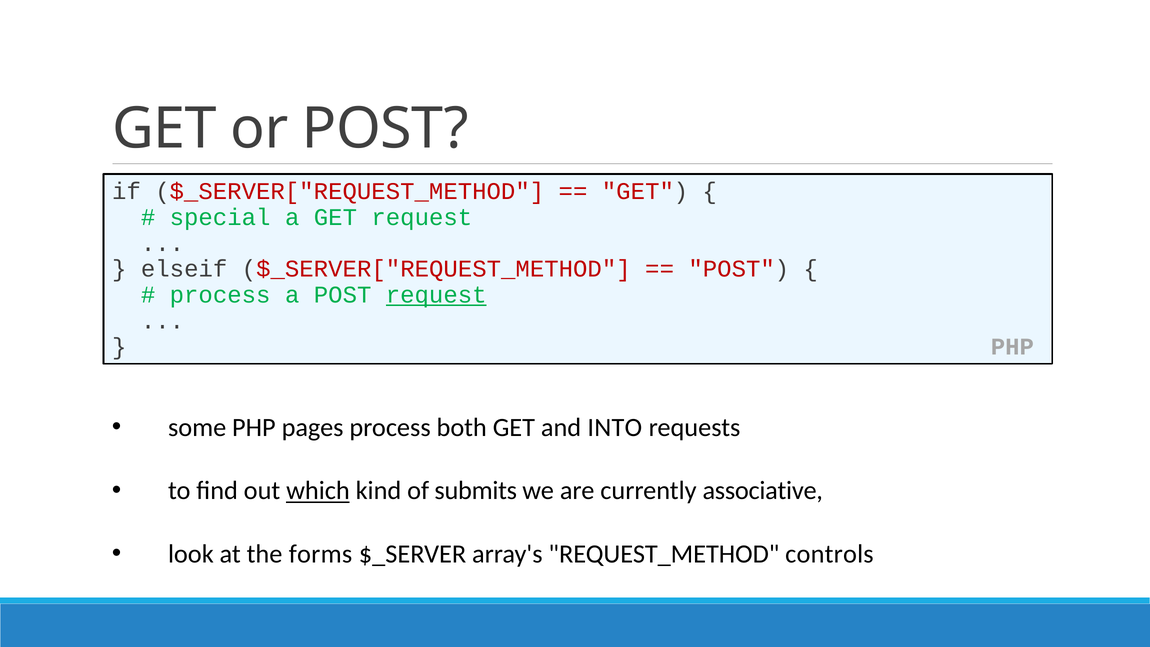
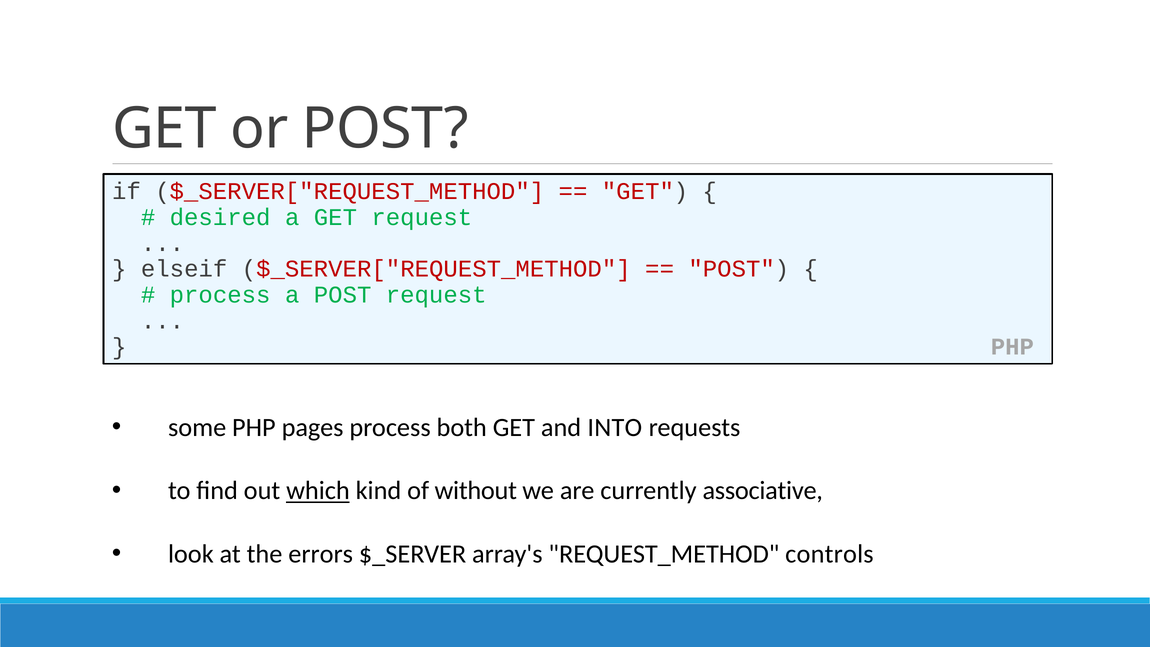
special: special -> desired
request at (436, 295) underline: present -> none
submits: submits -> without
forms: forms -> errors
